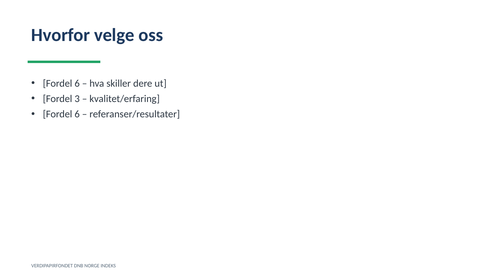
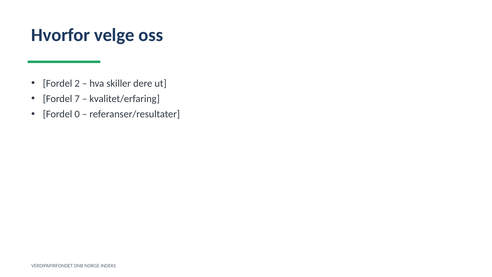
6 at (77, 83): 6 -> 2
3: 3 -> 7
6 at (77, 114): 6 -> 0
